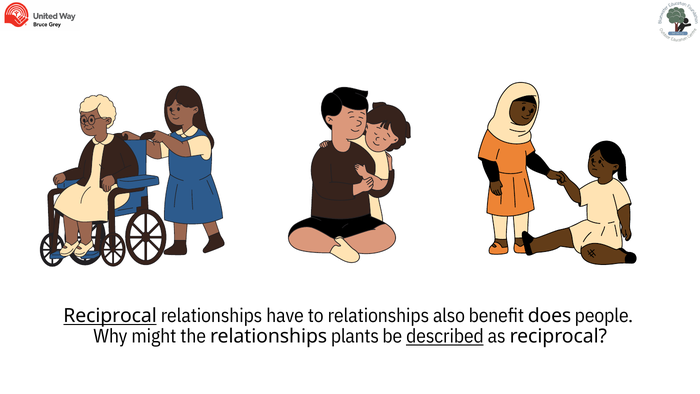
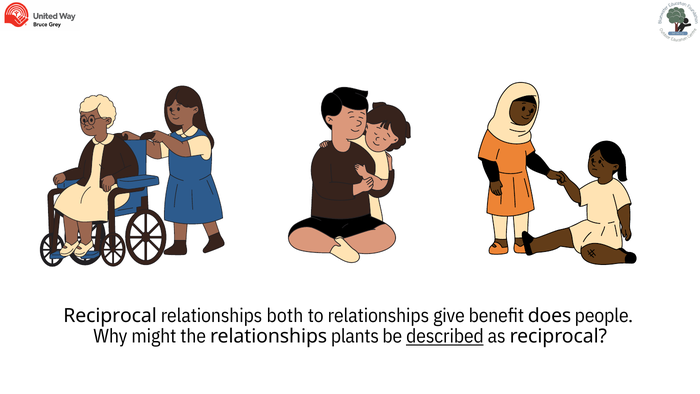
Reciprocal at (110, 316) underline: present -> none
have: have -> both
also: also -> give
